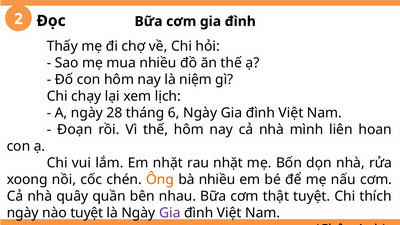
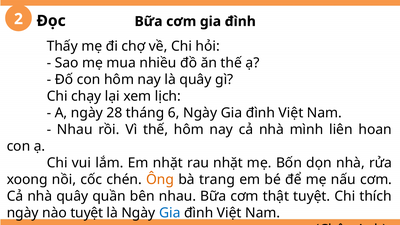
là niệm: niệm -> quây
Đoạn at (75, 130): Đoạn -> Nhau
bà nhiều: nhiều -> trang
Gia at (170, 213) colour: purple -> blue
